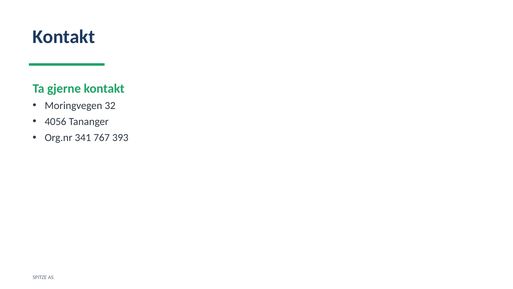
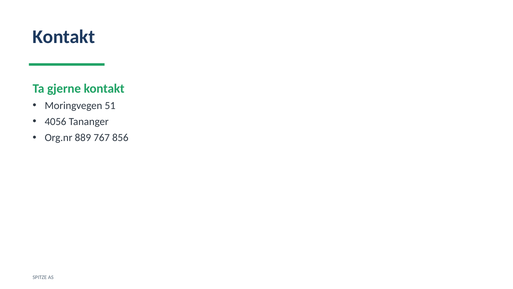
32: 32 -> 51
341: 341 -> 889
393: 393 -> 856
